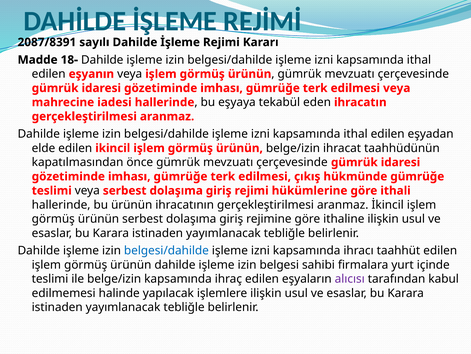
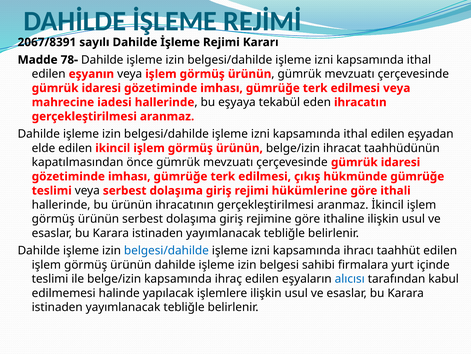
2087/8391: 2087/8391 -> 2067/8391
18-: 18- -> 78-
alıcısı colour: purple -> blue
